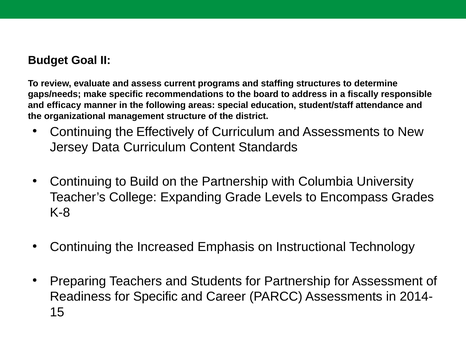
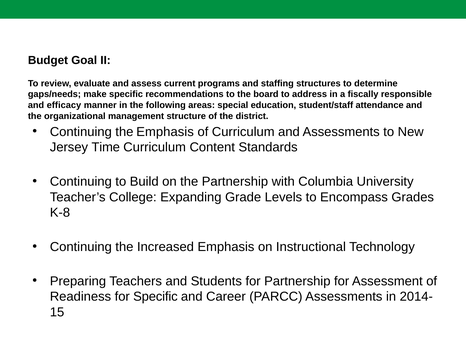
the Effectively: Effectively -> Emphasis
Data: Data -> Time
